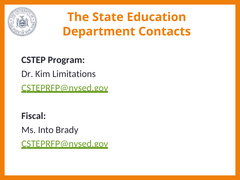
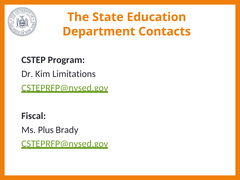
Into: Into -> Plus
